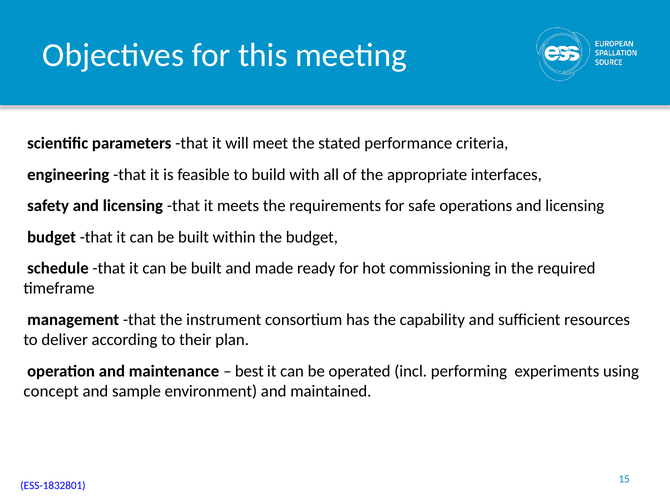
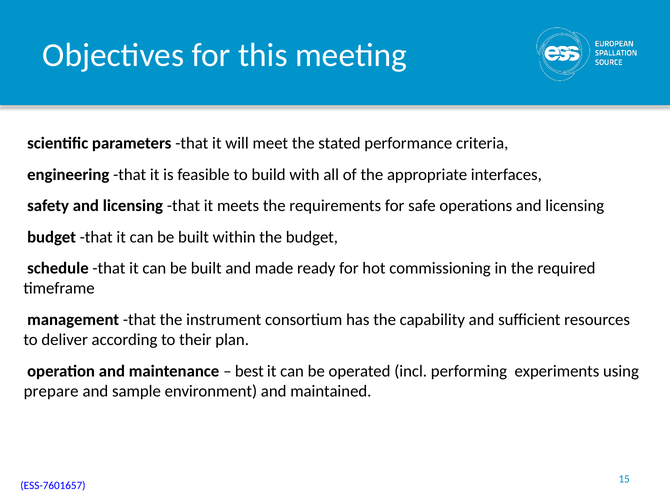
concept: concept -> prepare
ESS-1832801: ESS-1832801 -> ESS-7601657
